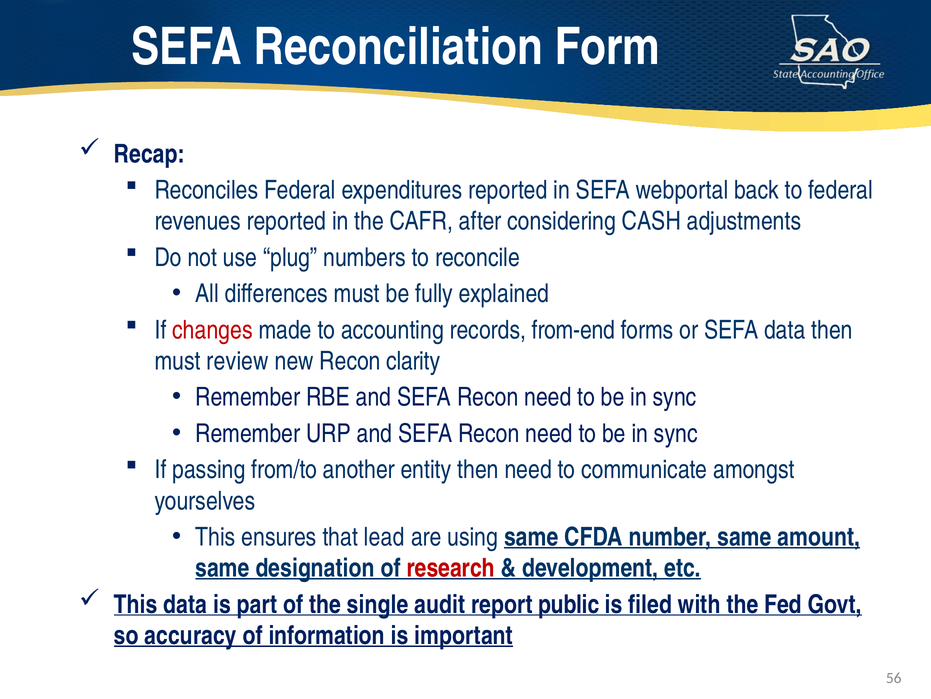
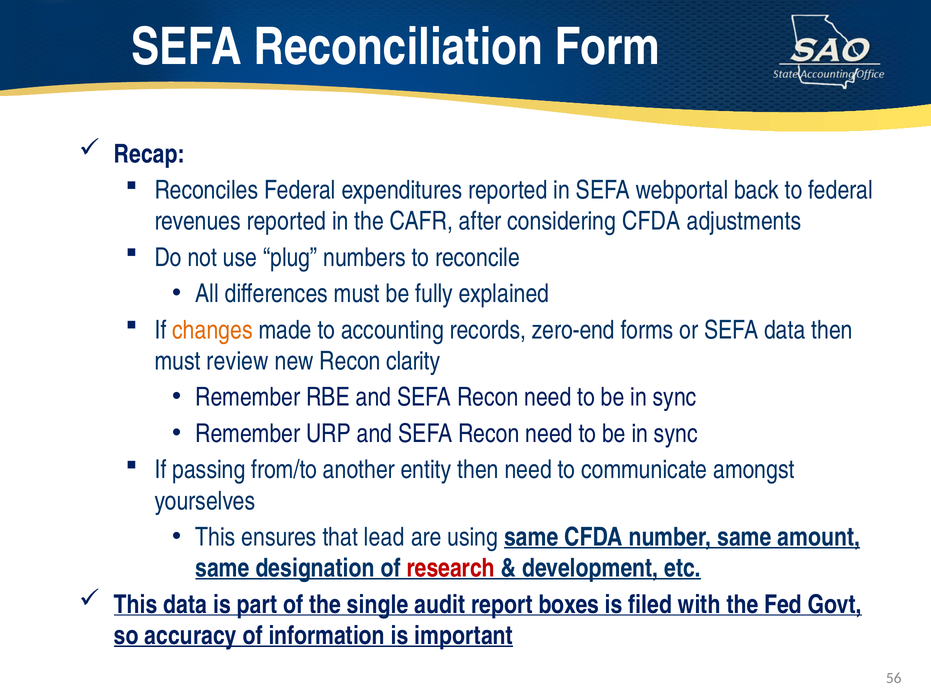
considering CASH: CASH -> CFDA
changes colour: red -> orange
from-end: from-end -> zero-end
public: public -> boxes
